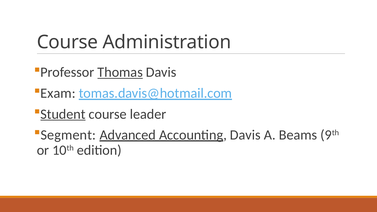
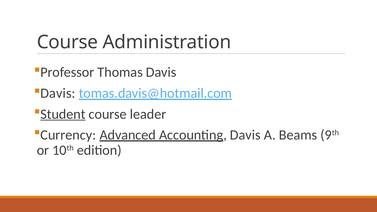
Thomas underline: present -> none
Exam at (58, 93): Exam -> Davis
Segment: Segment -> Currency
